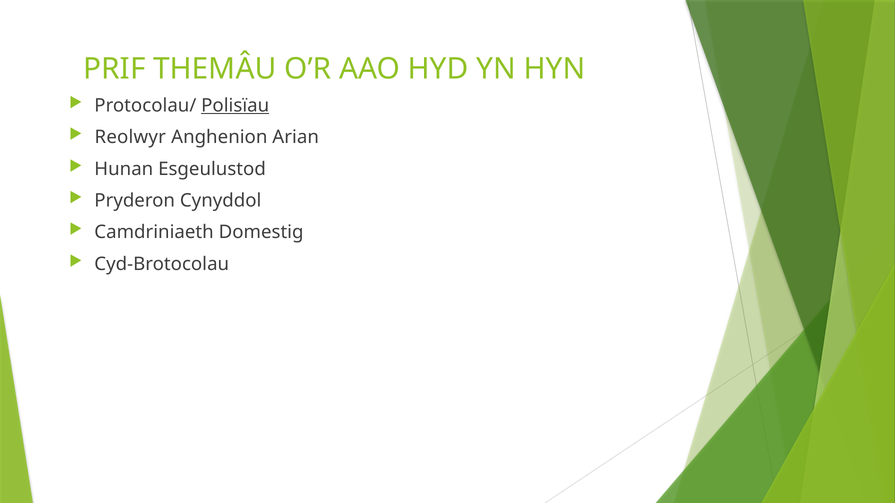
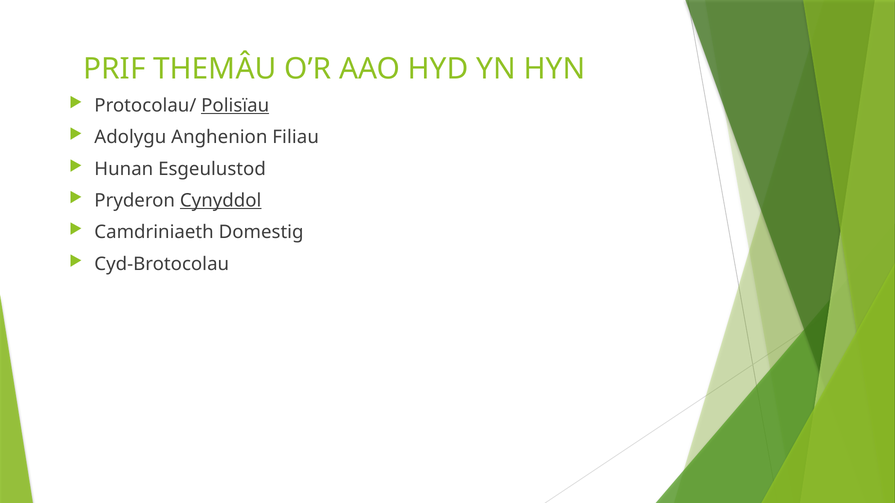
Reolwyr: Reolwyr -> Adolygu
Arian: Arian -> Filiau
Cynyddol underline: none -> present
